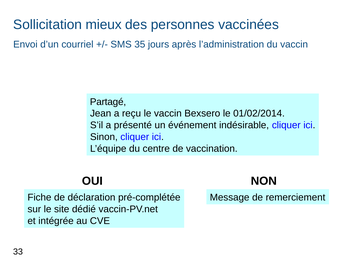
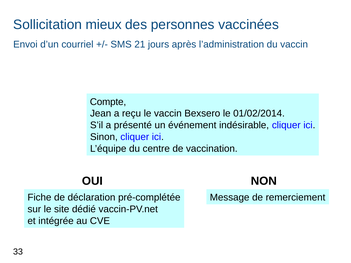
35: 35 -> 21
Partagé: Partagé -> Compte
